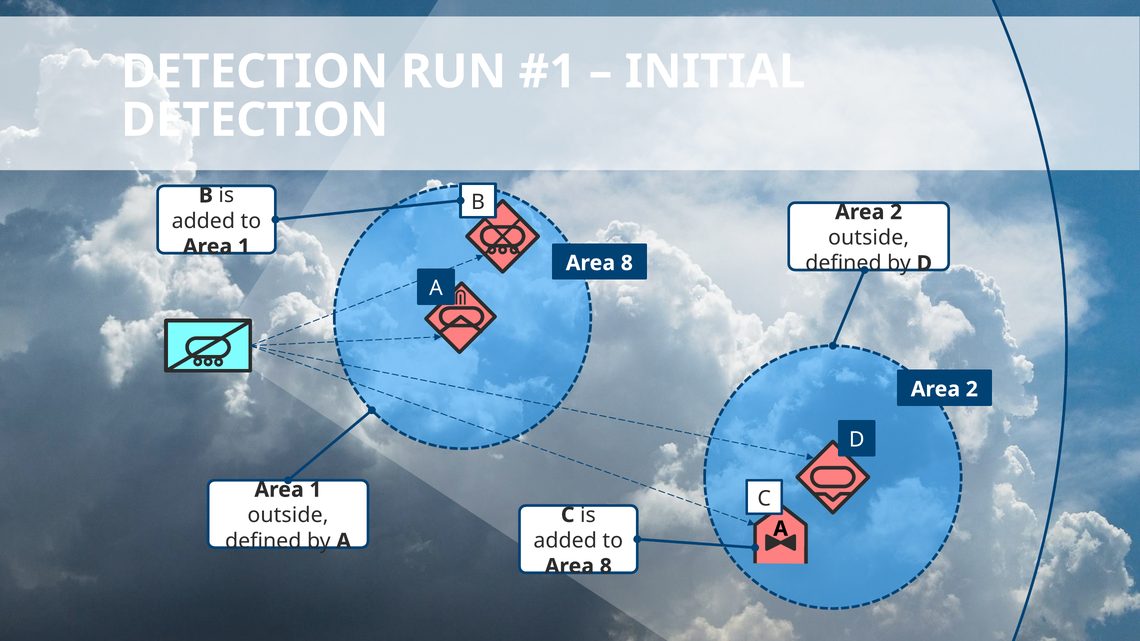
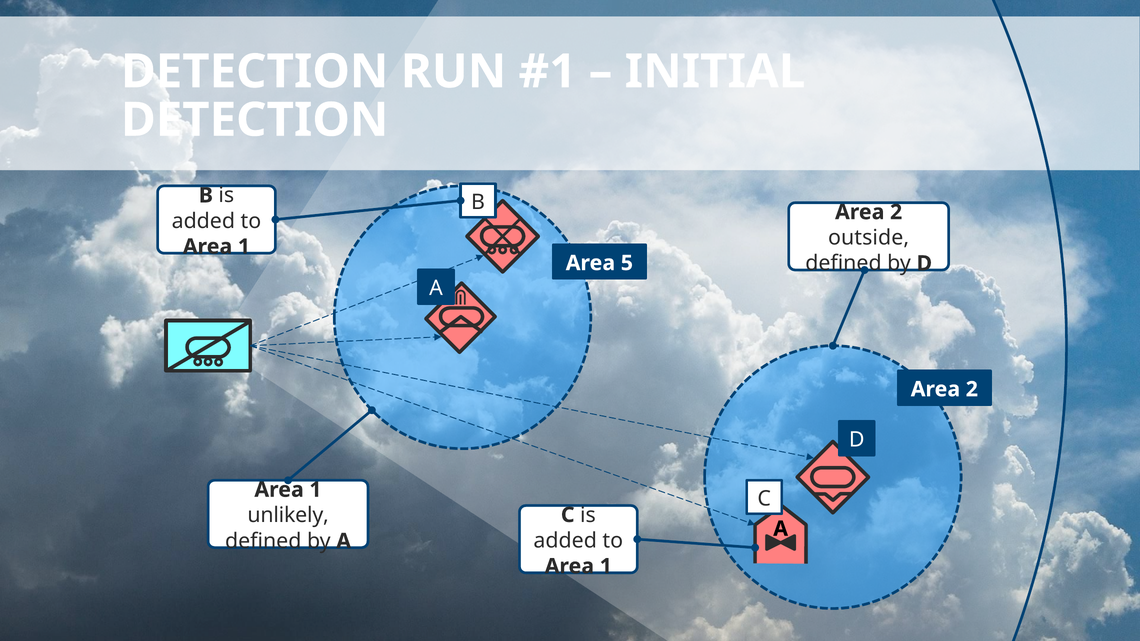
8 at (627, 263): 8 -> 5
outside at (288, 516): outside -> unlikely
8 at (606, 566): 8 -> 1
